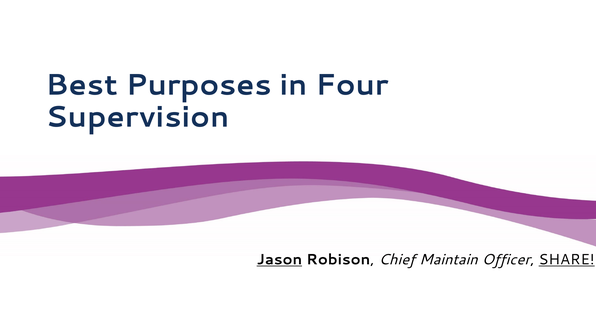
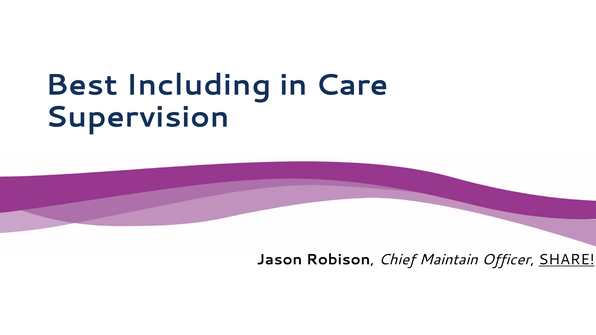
Purposes: Purposes -> Including
Four: Four -> Care
Jason underline: present -> none
